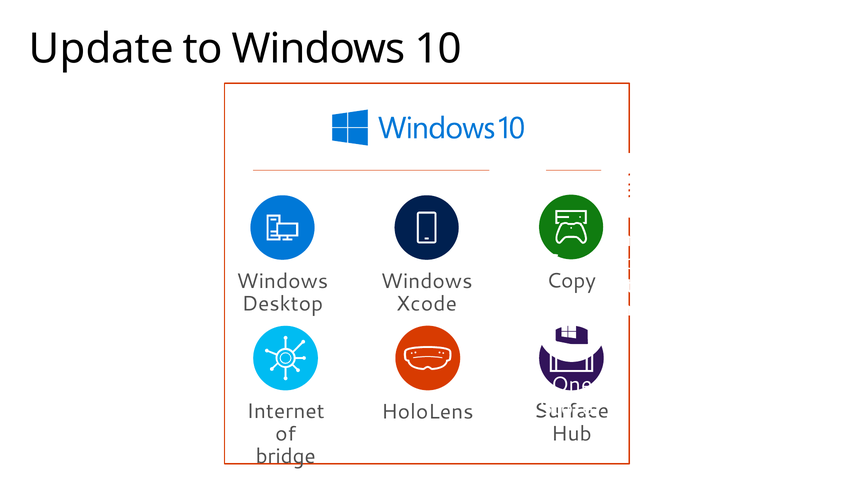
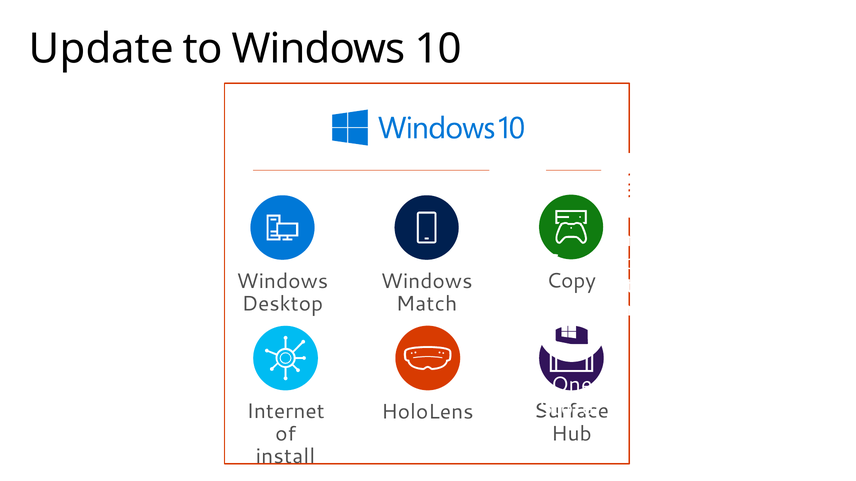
Xcode: Xcode -> Match
bridge: bridge -> install
